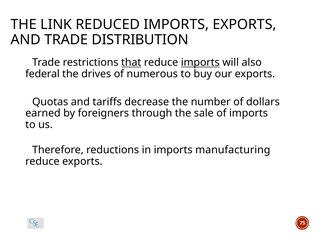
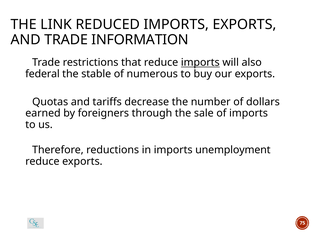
DISTRIBUTION: DISTRIBUTION -> INFORMATION
that underline: present -> none
drives: drives -> stable
manufacturing: manufacturing -> unemployment
